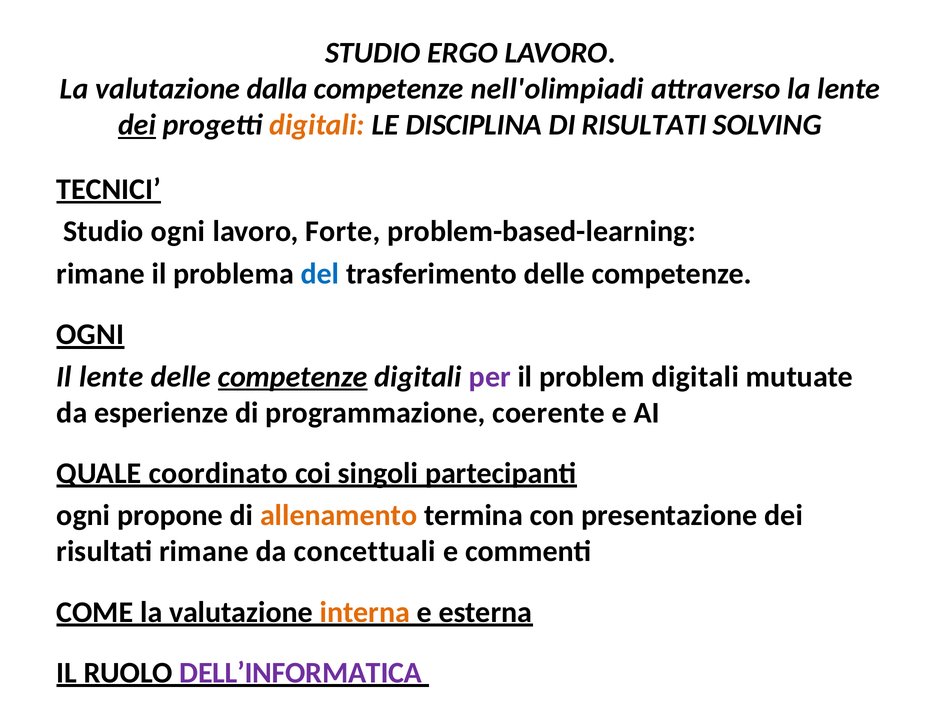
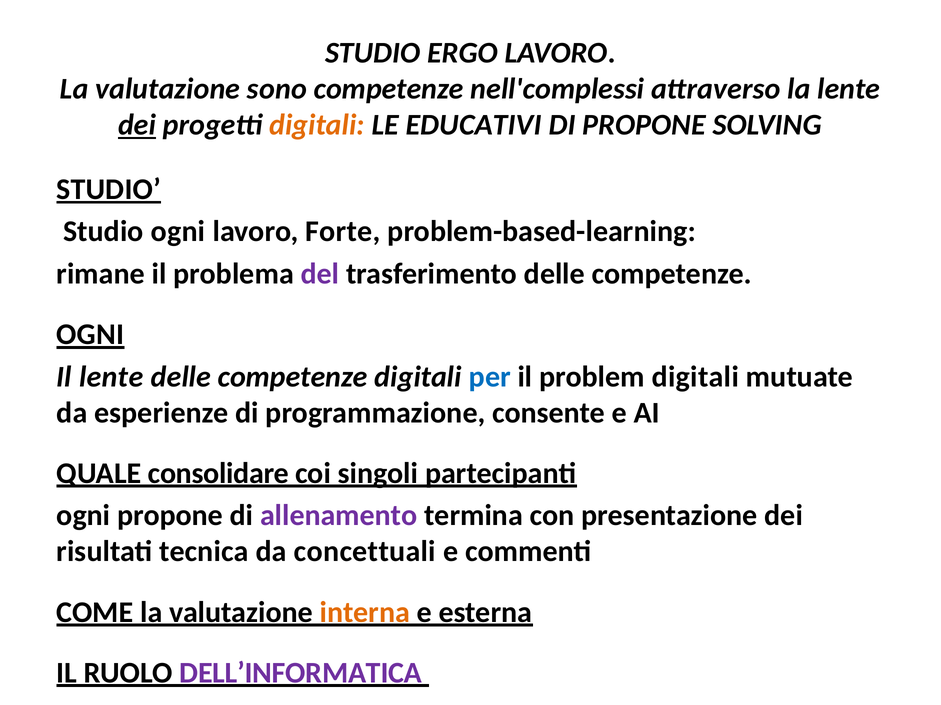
dalla: dalla -> sono
nell'olimpiadi: nell'olimpiadi -> nell'complessi
DISCIPLINA: DISCIPLINA -> EDUCATIVI
DI RISULTATI: RISULTATI -> PROPONE
TECNICI at (109, 190): TECNICI -> STUDIO
del colour: blue -> purple
competenze at (293, 377) underline: present -> none
per colour: purple -> blue
coerente: coerente -> consente
coordinato: coordinato -> consolidare
allenamento colour: orange -> purple
risultati rimane: rimane -> tecnica
